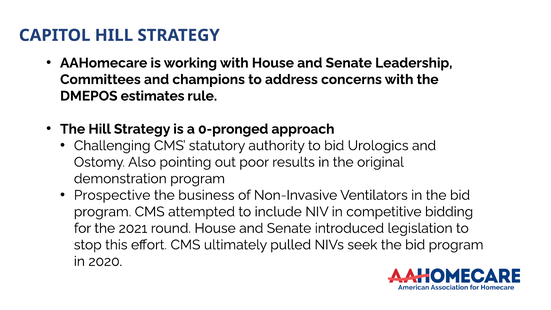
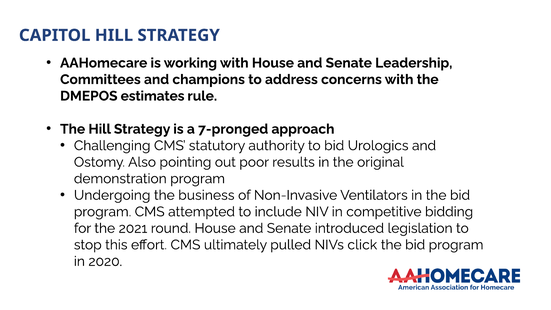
0-pronged: 0-pronged -> 7-pronged
Prospective: Prospective -> Undergoing
seek: seek -> click
